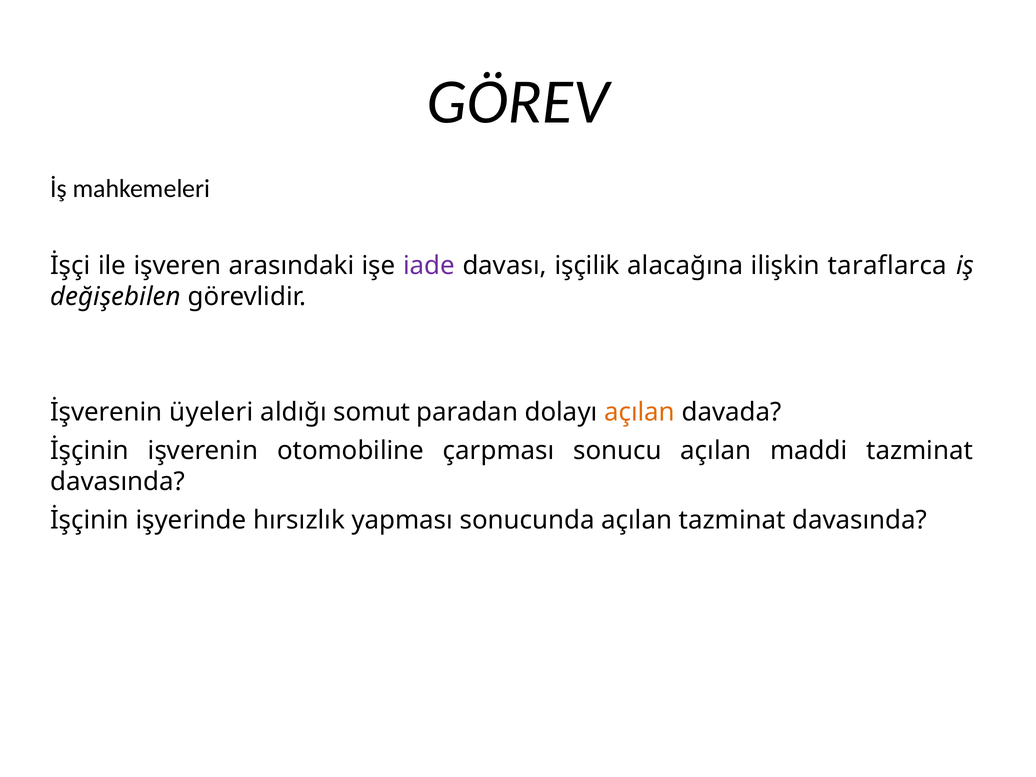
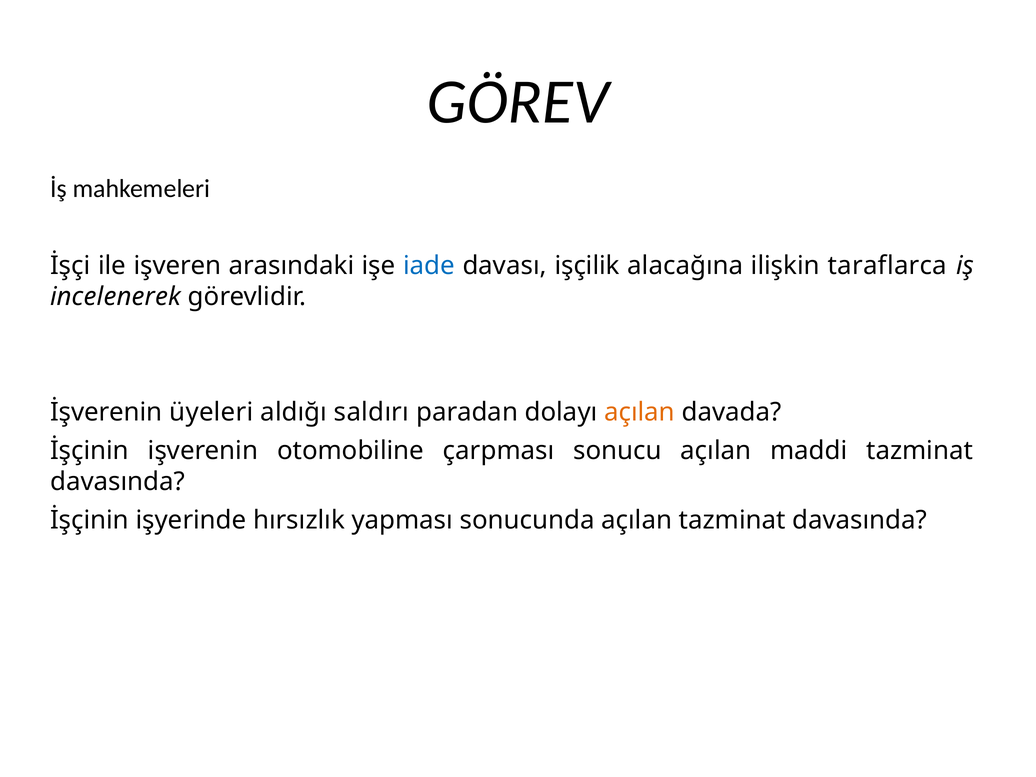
iade colour: purple -> blue
değişebilen: değişebilen -> incelenerek
somut: somut -> saldırı
